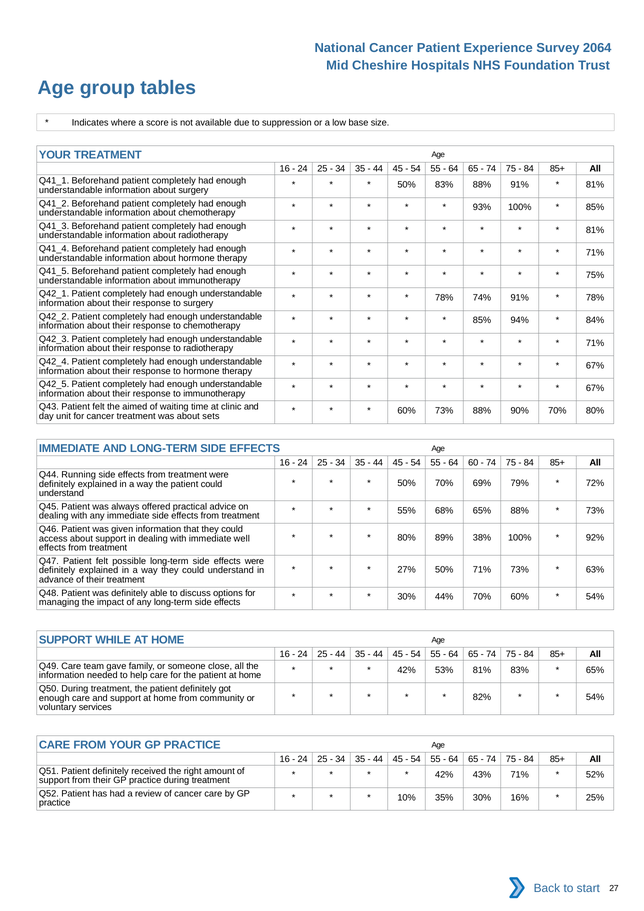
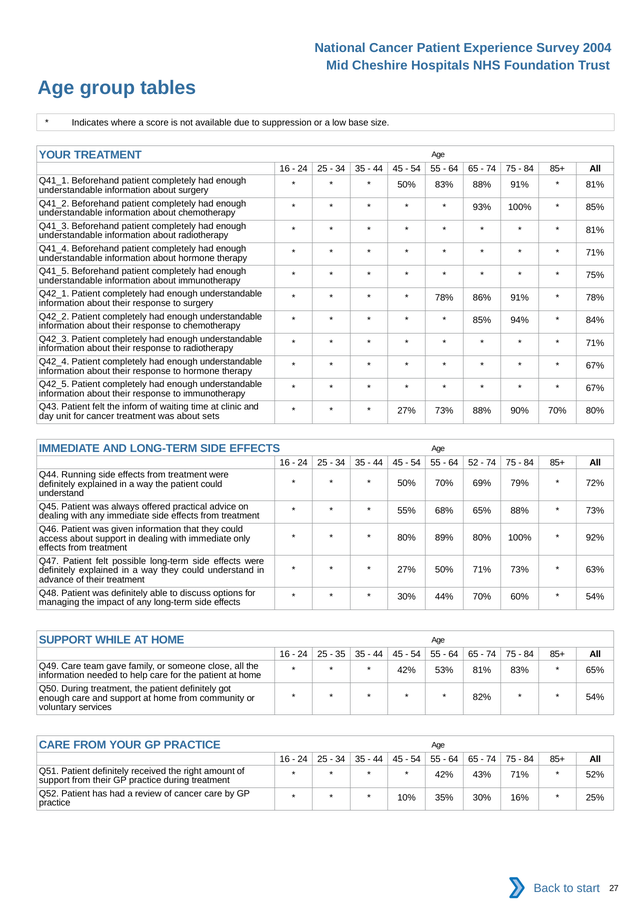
2064: 2064 -> 2004
74%: 74% -> 86%
aimed: aimed -> inform
60% at (407, 411): 60% -> 27%
60: 60 -> 52
89% 38%: 38% -> 80%
well: well -> only
44 at (340, 654): 44 -> 35
